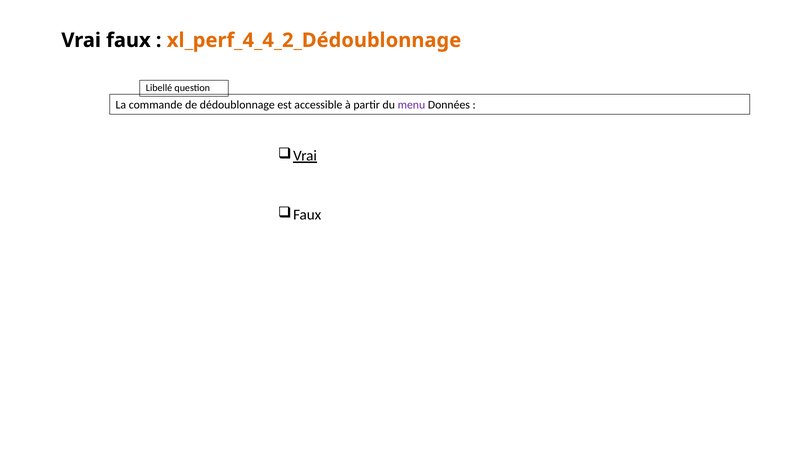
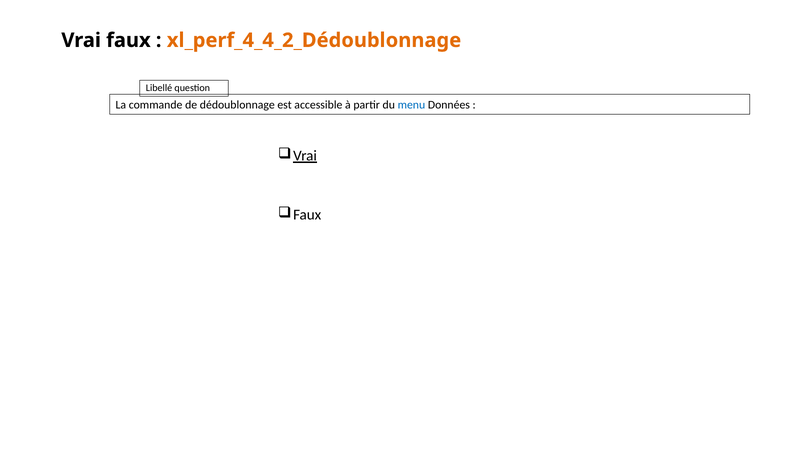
menu colour: purple -> blue
